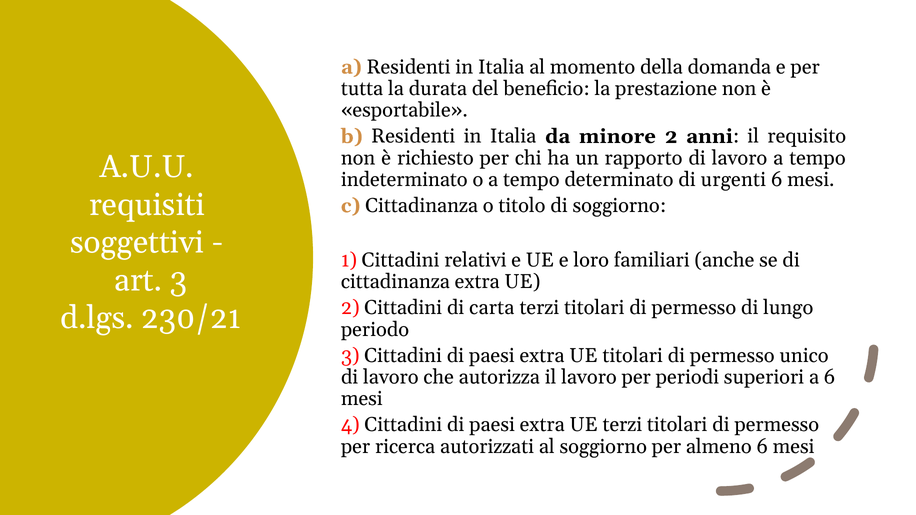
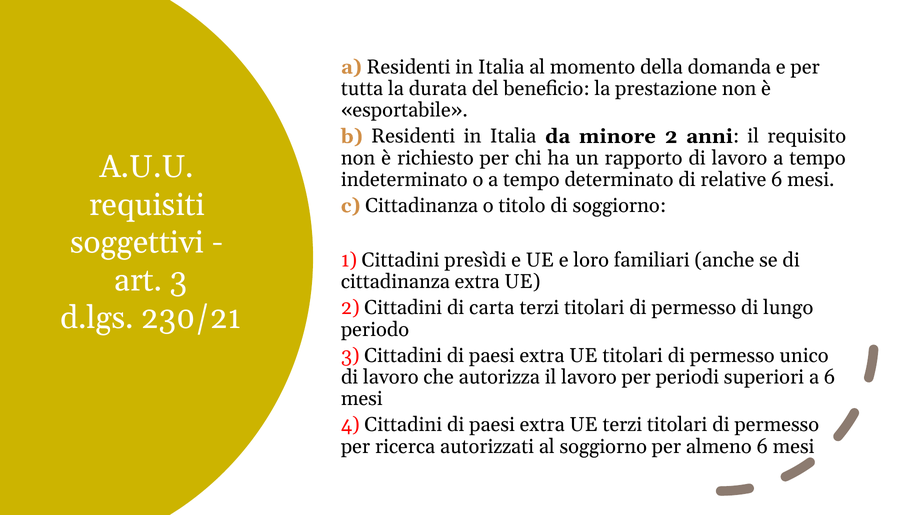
urgenti: urgenti -> relative
relativi: relativi -> presìdi
